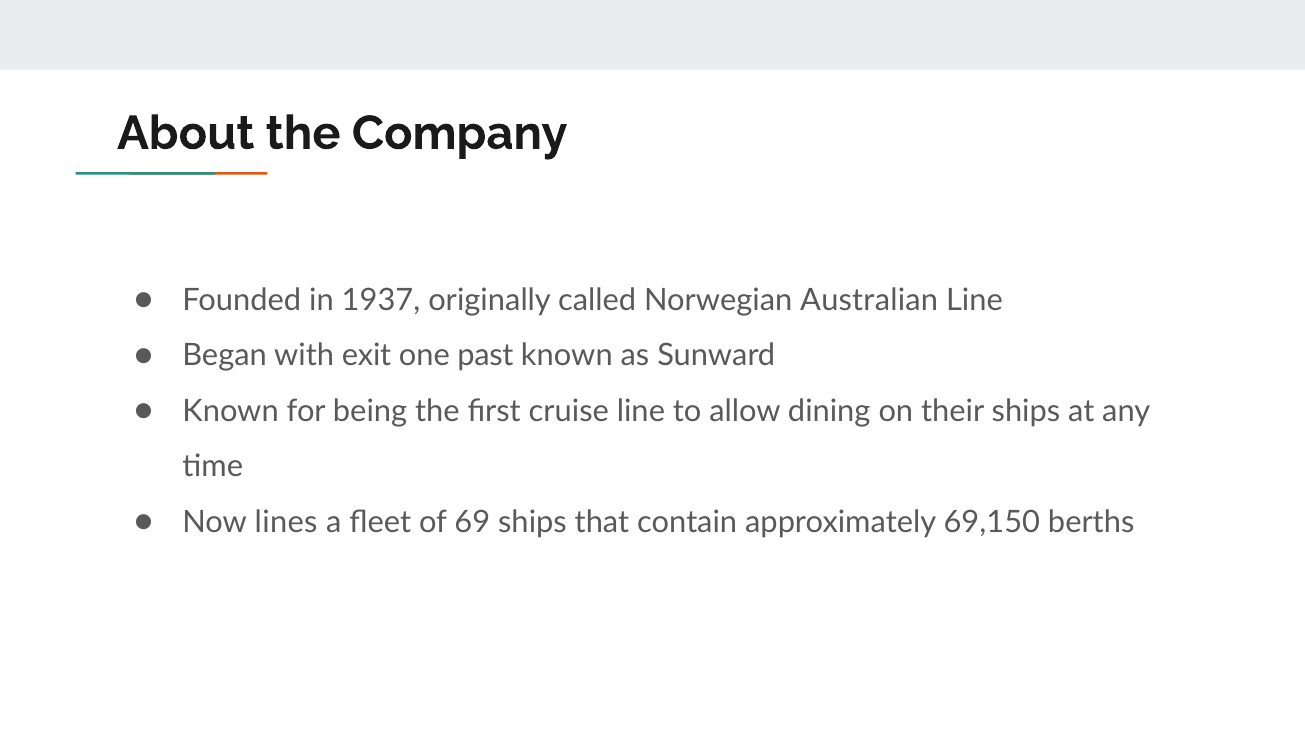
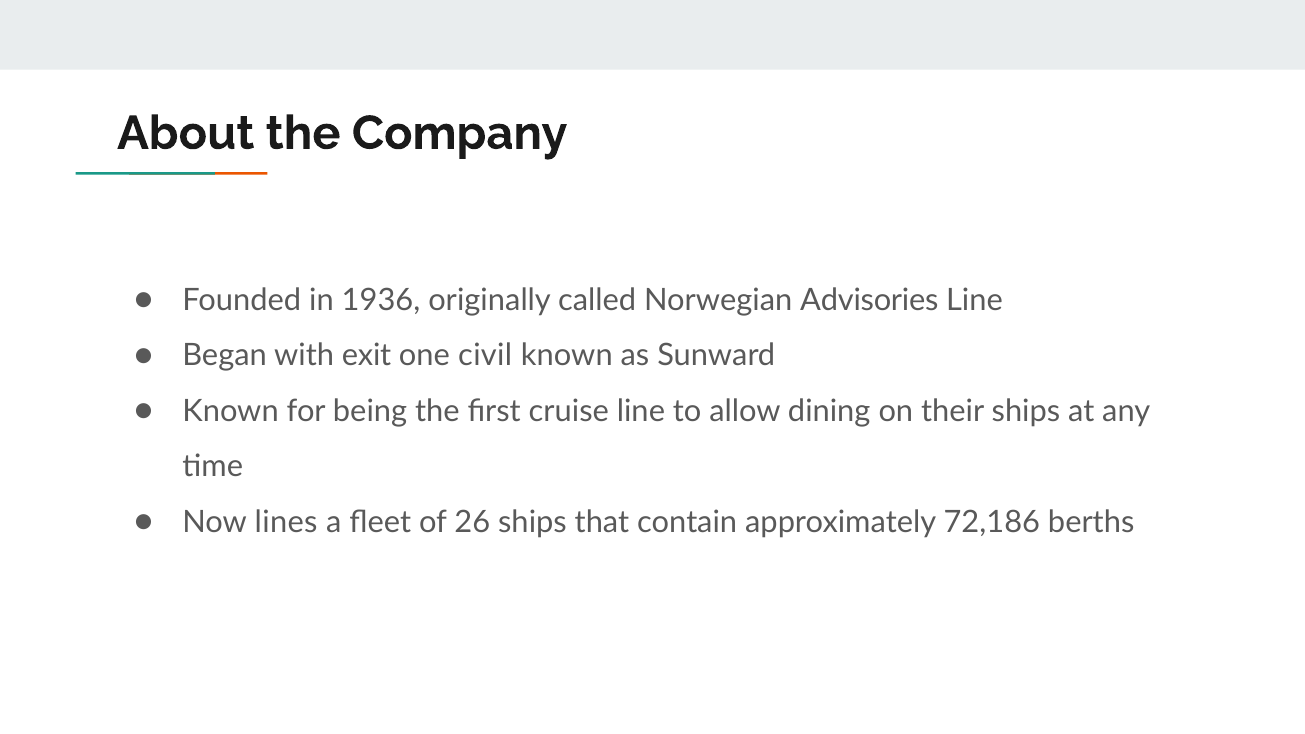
1937: 1937 -> 1936
Australian: Australian -> Advisories
past: past -> civil
69: 69 -> 26
69,150: 69,150 -> 72,186
